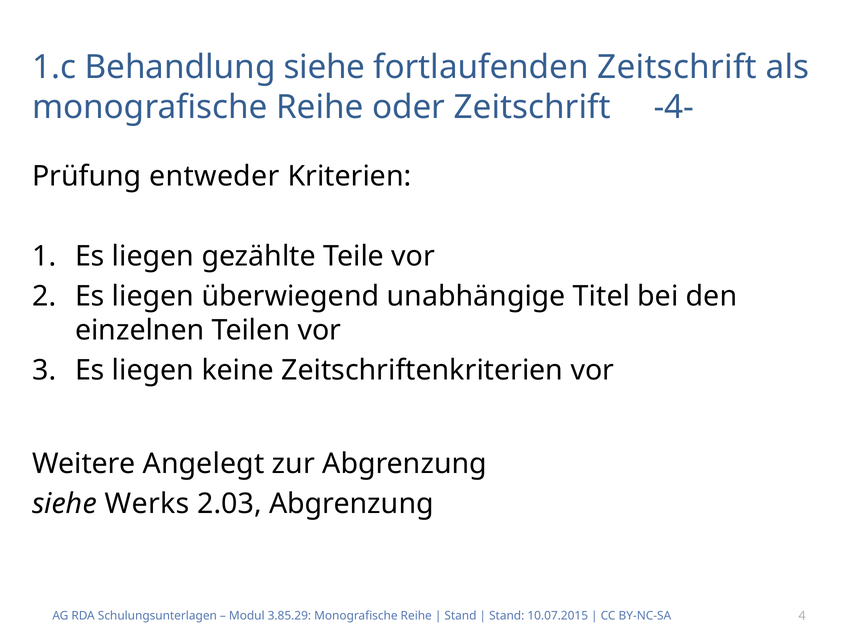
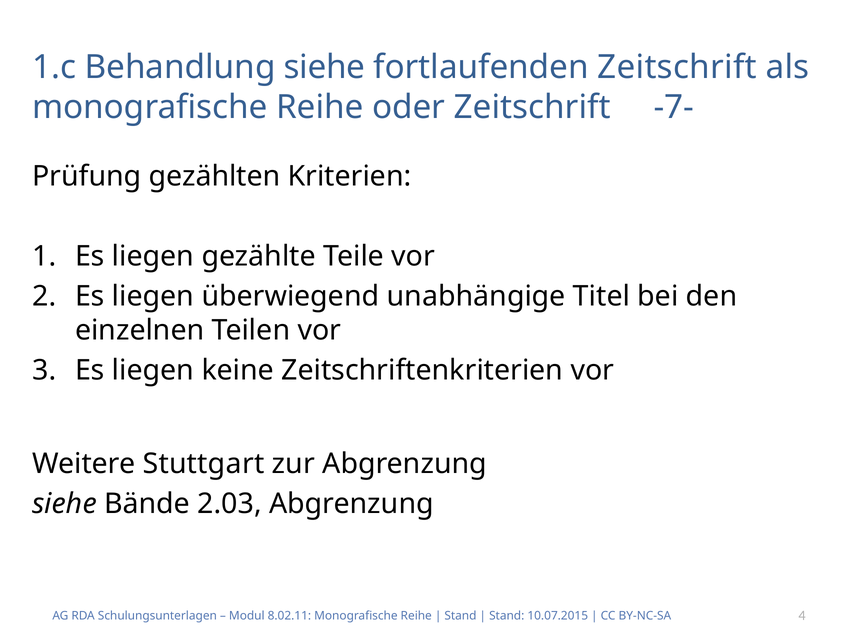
-4-: -4- -> -7-
entweder: entweder -> gezählten
Angelegt: Angelegt -> Stuttgart
Werks: Werks -> Bände
3.85.29: 3.85.29 -> 8.02.11
